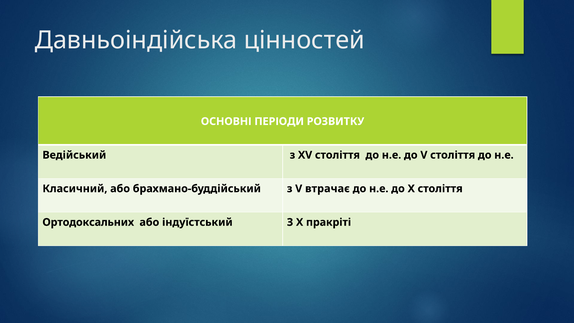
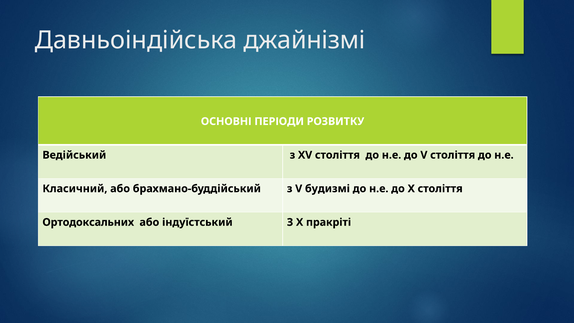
цінностей: цінностей -> джайнізмі
втрачає: втрачає -> будизмі
